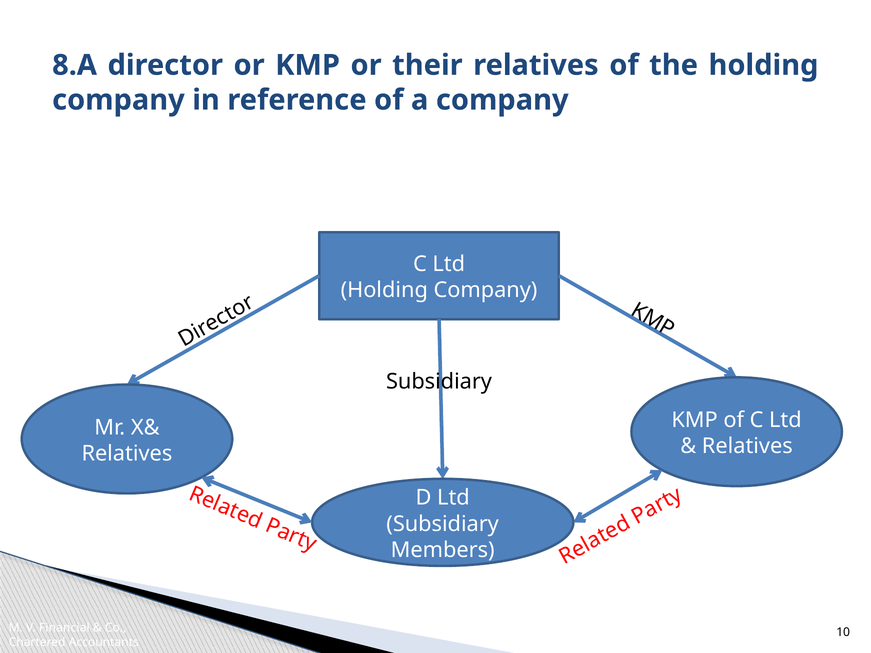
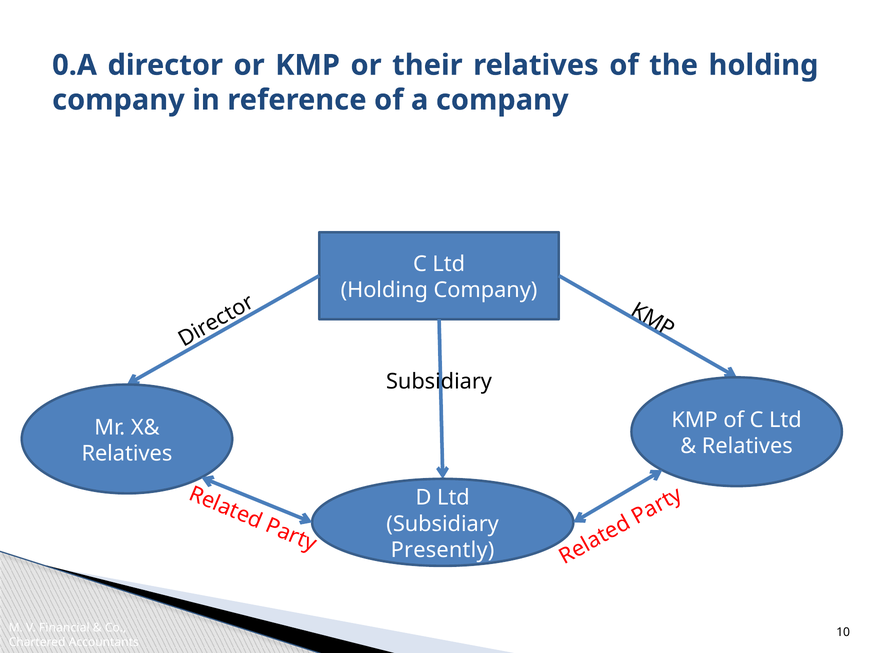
8.A: 8.A -> 0.A
Members: Members -> Presently
